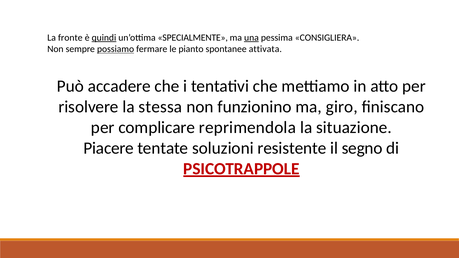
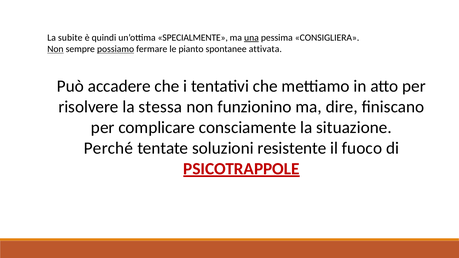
fronte: fronte -> subite
quindi underline: present -> none
Non at (55, 49) underline: none -> present
giro: giro -> dire
reprimendola: reprimendola -> consciamente
Piacere: Piacere -> Perché
segno: segno -> fuoco
